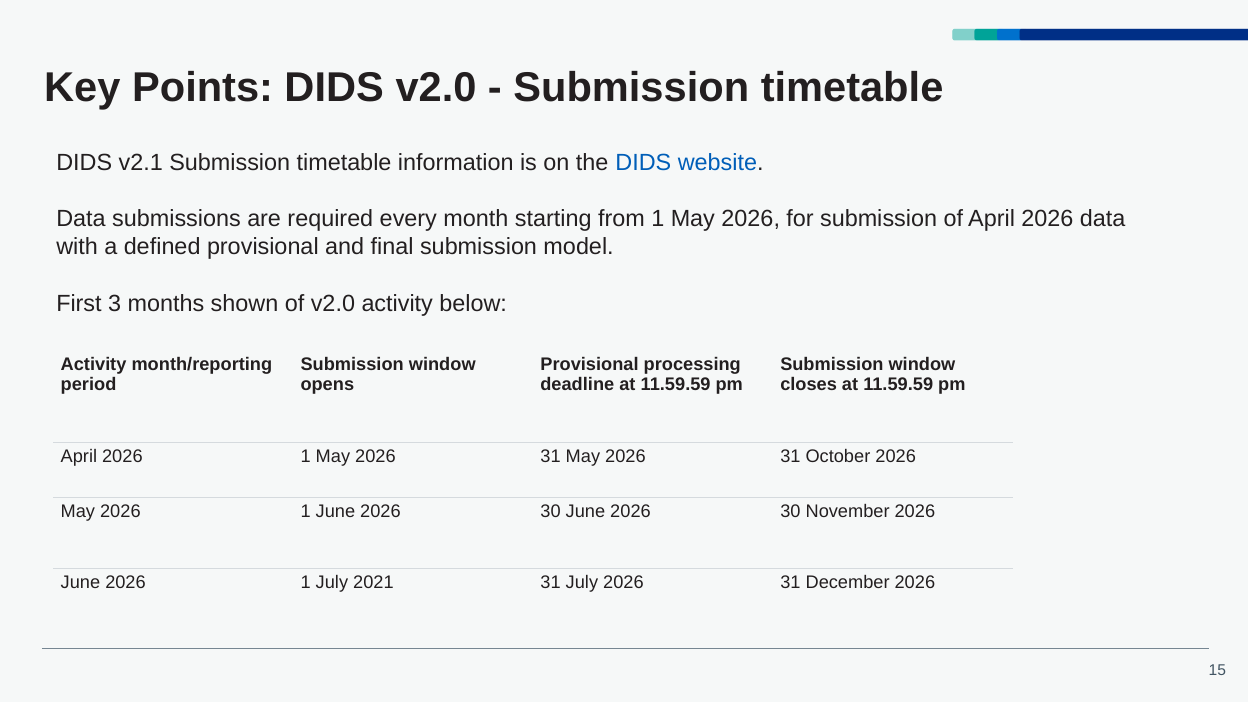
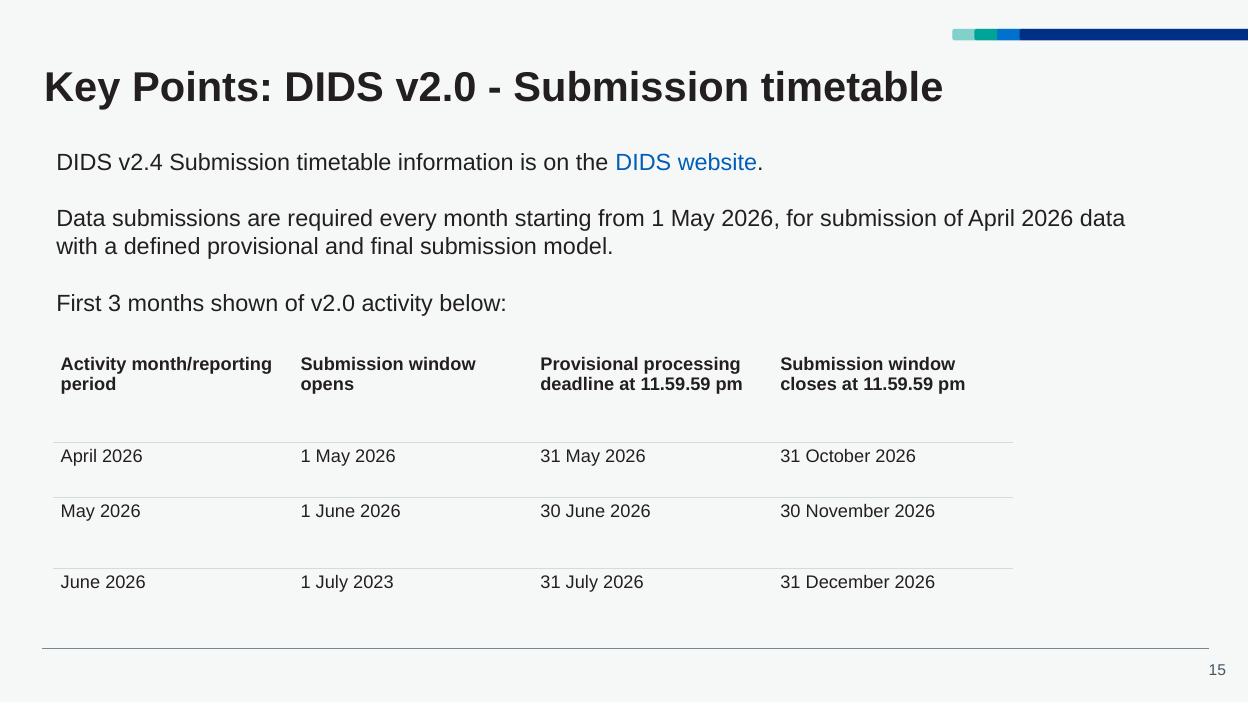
v2.1: v2.1 -> v2.4
2021: 2021 -> 2023
